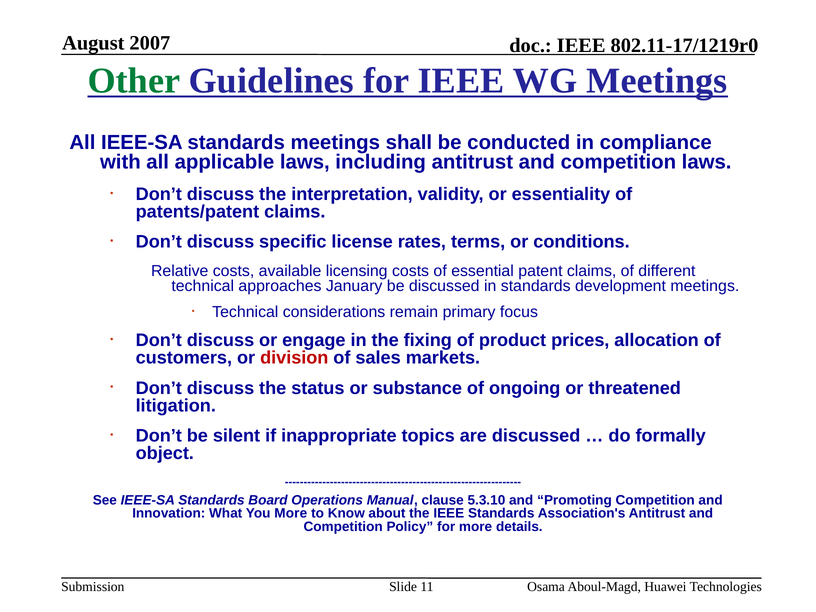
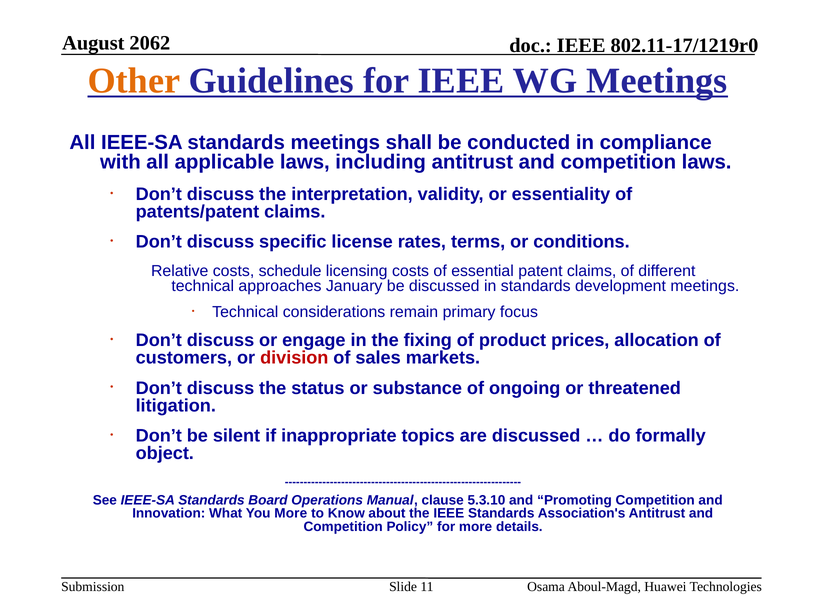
2007: 2007 -> 2062
Other colour: green -> orange
available: available -> schedule
